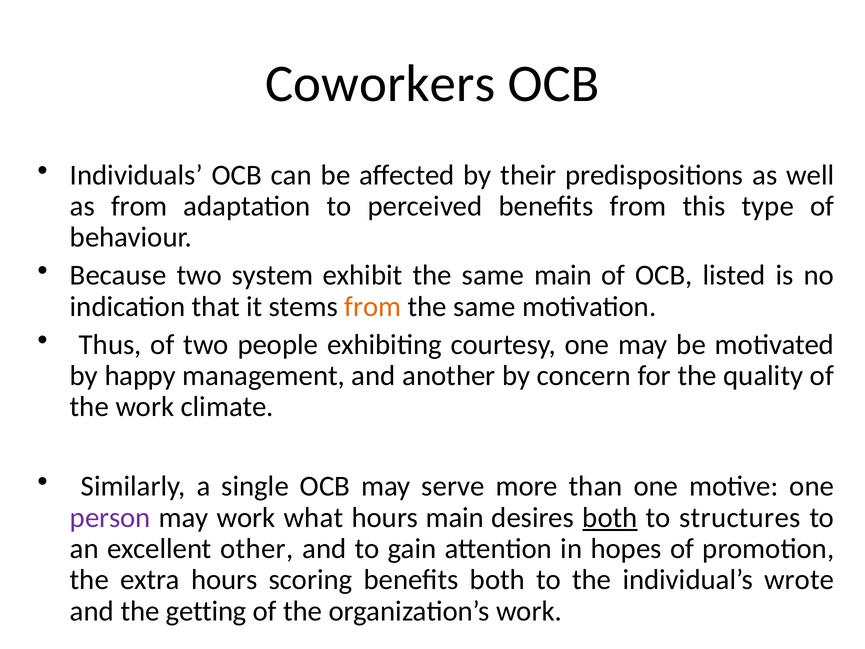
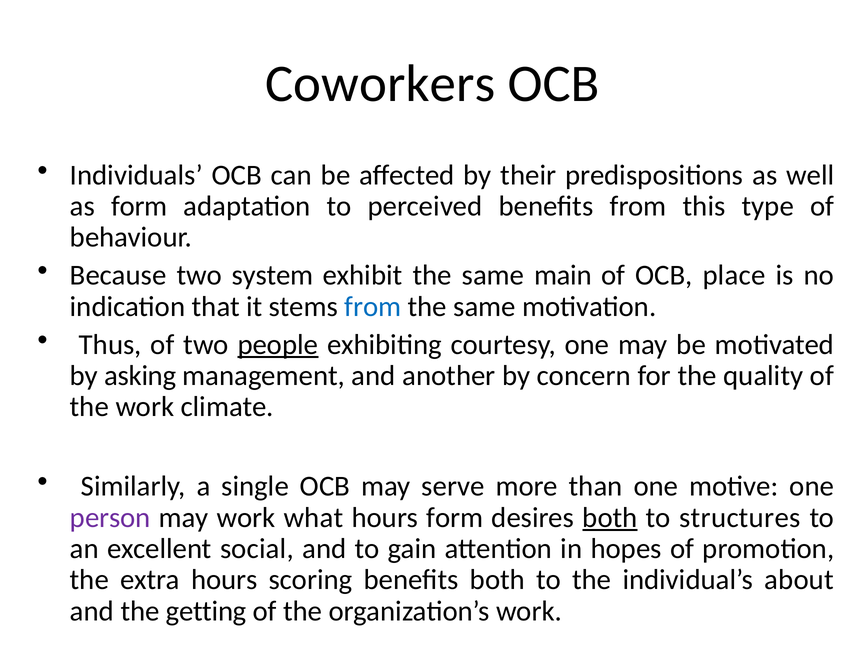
as from: from -> form
listed: listed -> place
from at (373, 306) colour: orange -> blue
people underline: none -> present
happy: happy -> asking
hours main: main -> form
other: other -> social
wrote: wrote -> about
